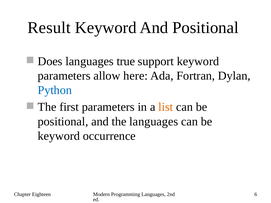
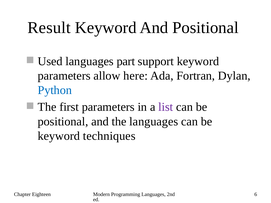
Does: Does -> Used
true: true -> part
list colour: orange -> purple
occurrence: occurrence -> techniques
